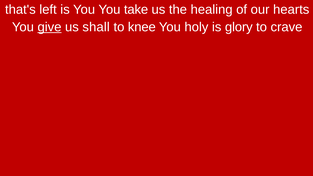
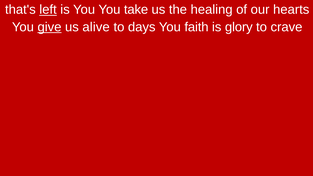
left underline: none -> present
shall: shall -> alive
knee: knee -> days
holy: holy -> faith
